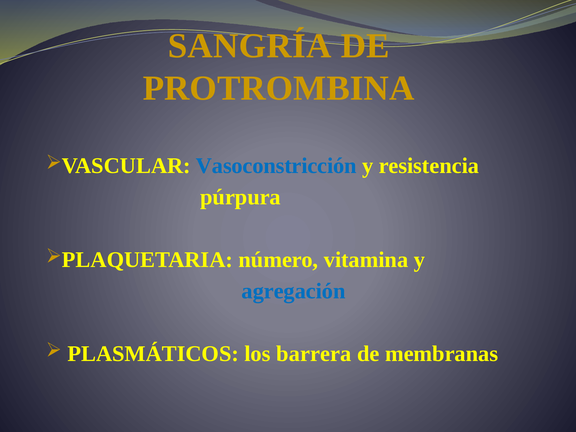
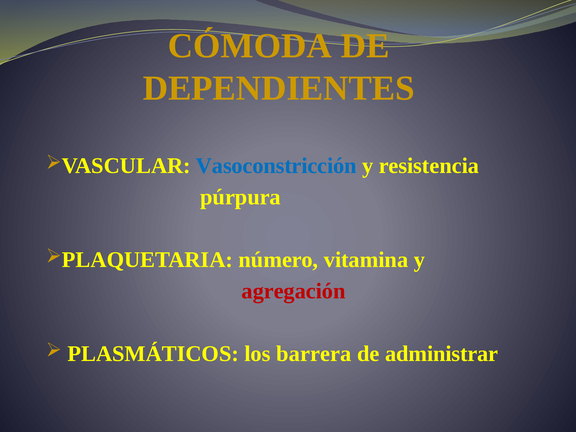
SANGRÍA: SANGRÍA -> CÓMODA
PROTROMBINA: PROTROMBINA -> DEPENDIENTES
agregación colour: blue -> red
membranas: membranas -> administrar
